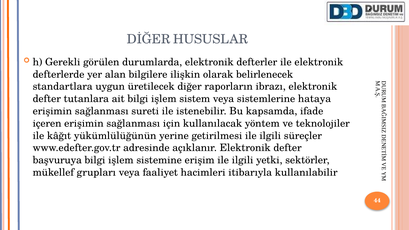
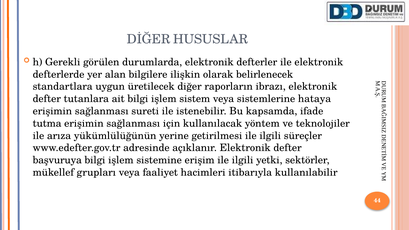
içeren: içeren -> tutma
kâğıt: kâğıt -> arıza
